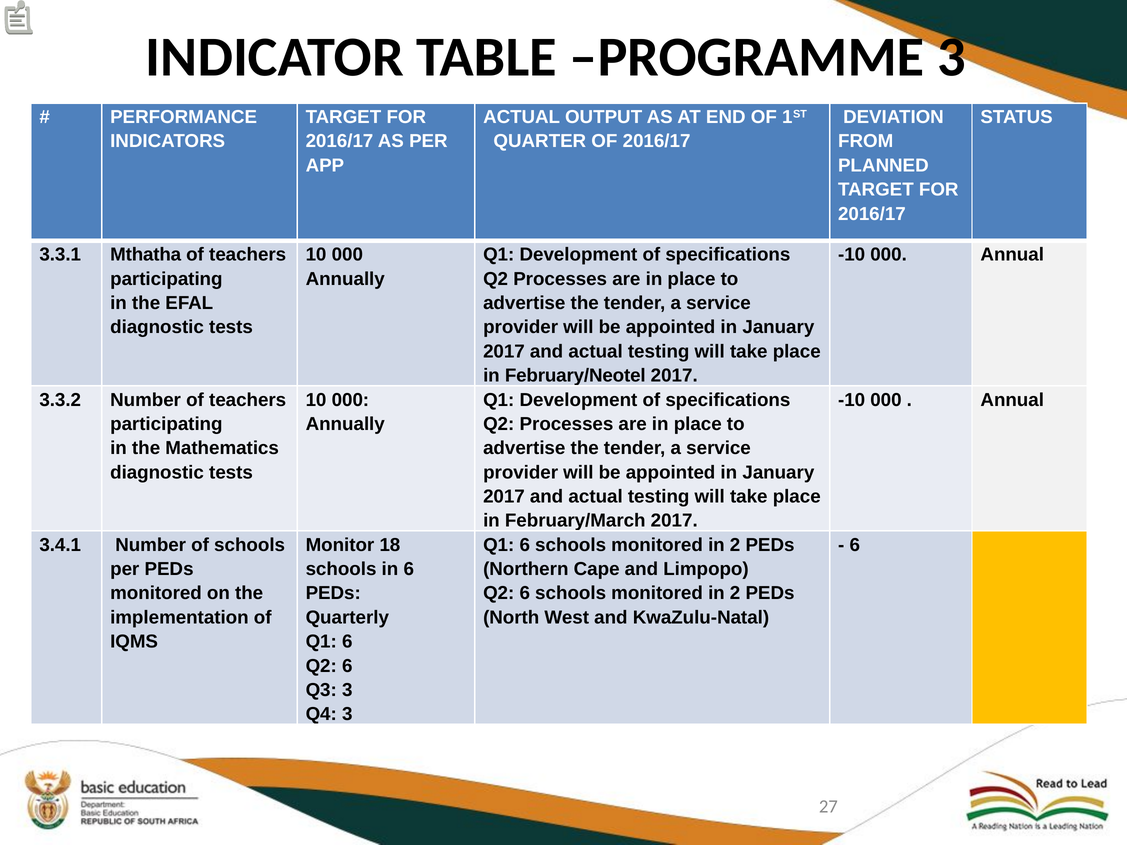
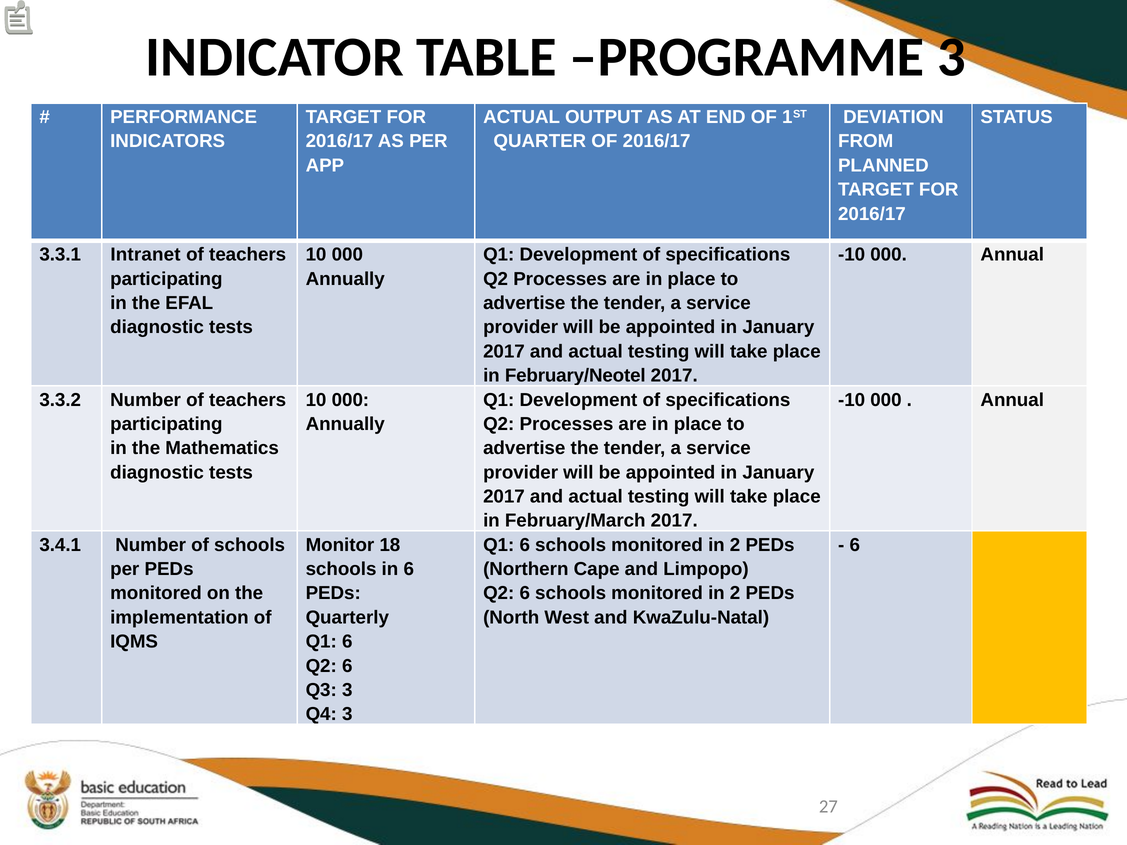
Mthatha: Mthatha -> Intranet
